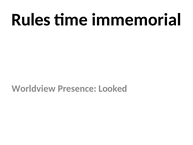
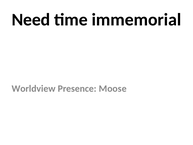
Rules: Rules -> Need
Looked: Looked -> Moose
